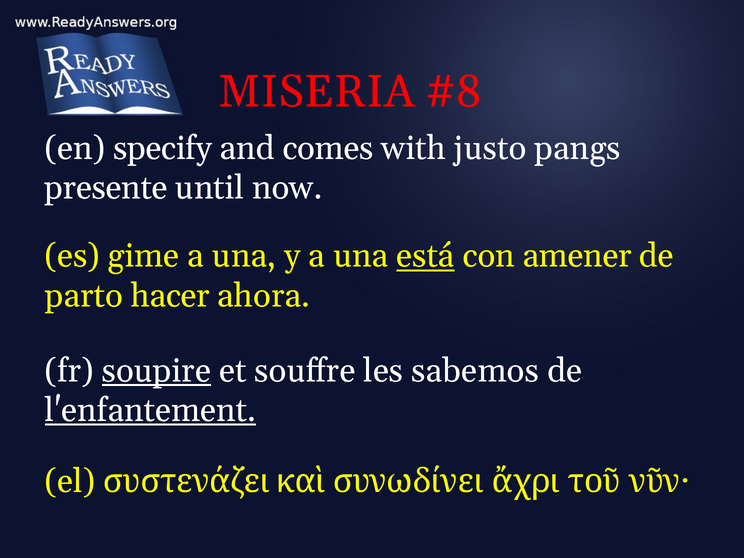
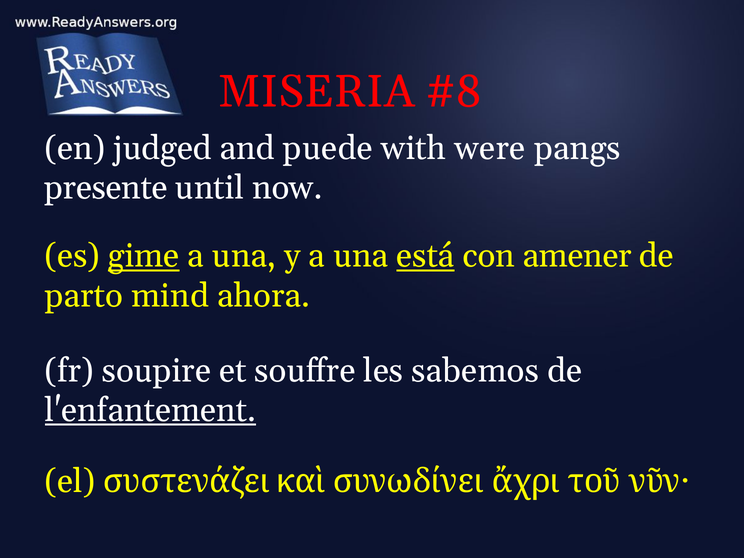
specify: specify -> judged
comes: comes -> puede
justo: justo -> were
gime underline: none -> present
hacer: hacer -> mind
soupire underline: present -> none
